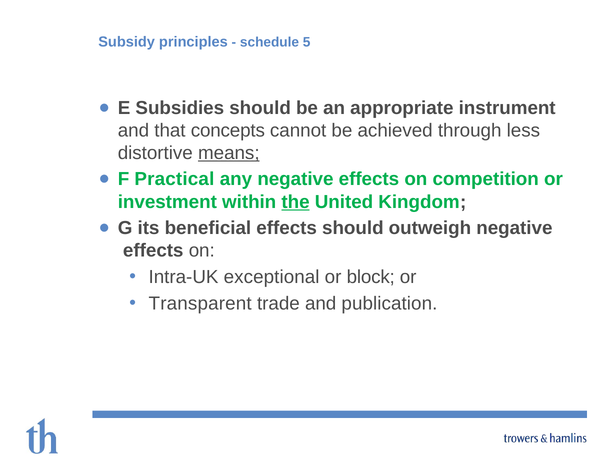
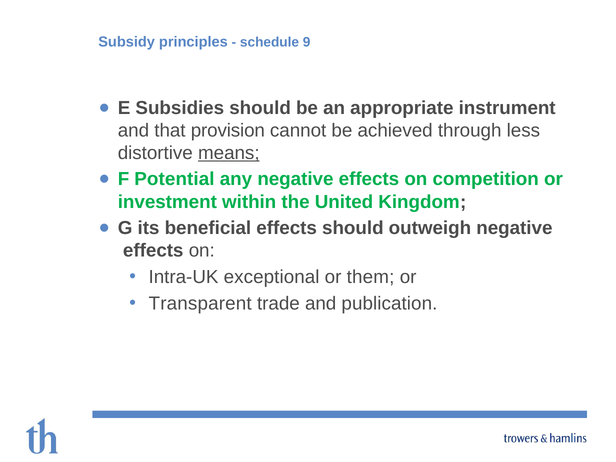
5: 5 -> 9
concepts: concepts -> provision
Practical: Practical -> Potential
the underline: present -> none
block: block -> them
